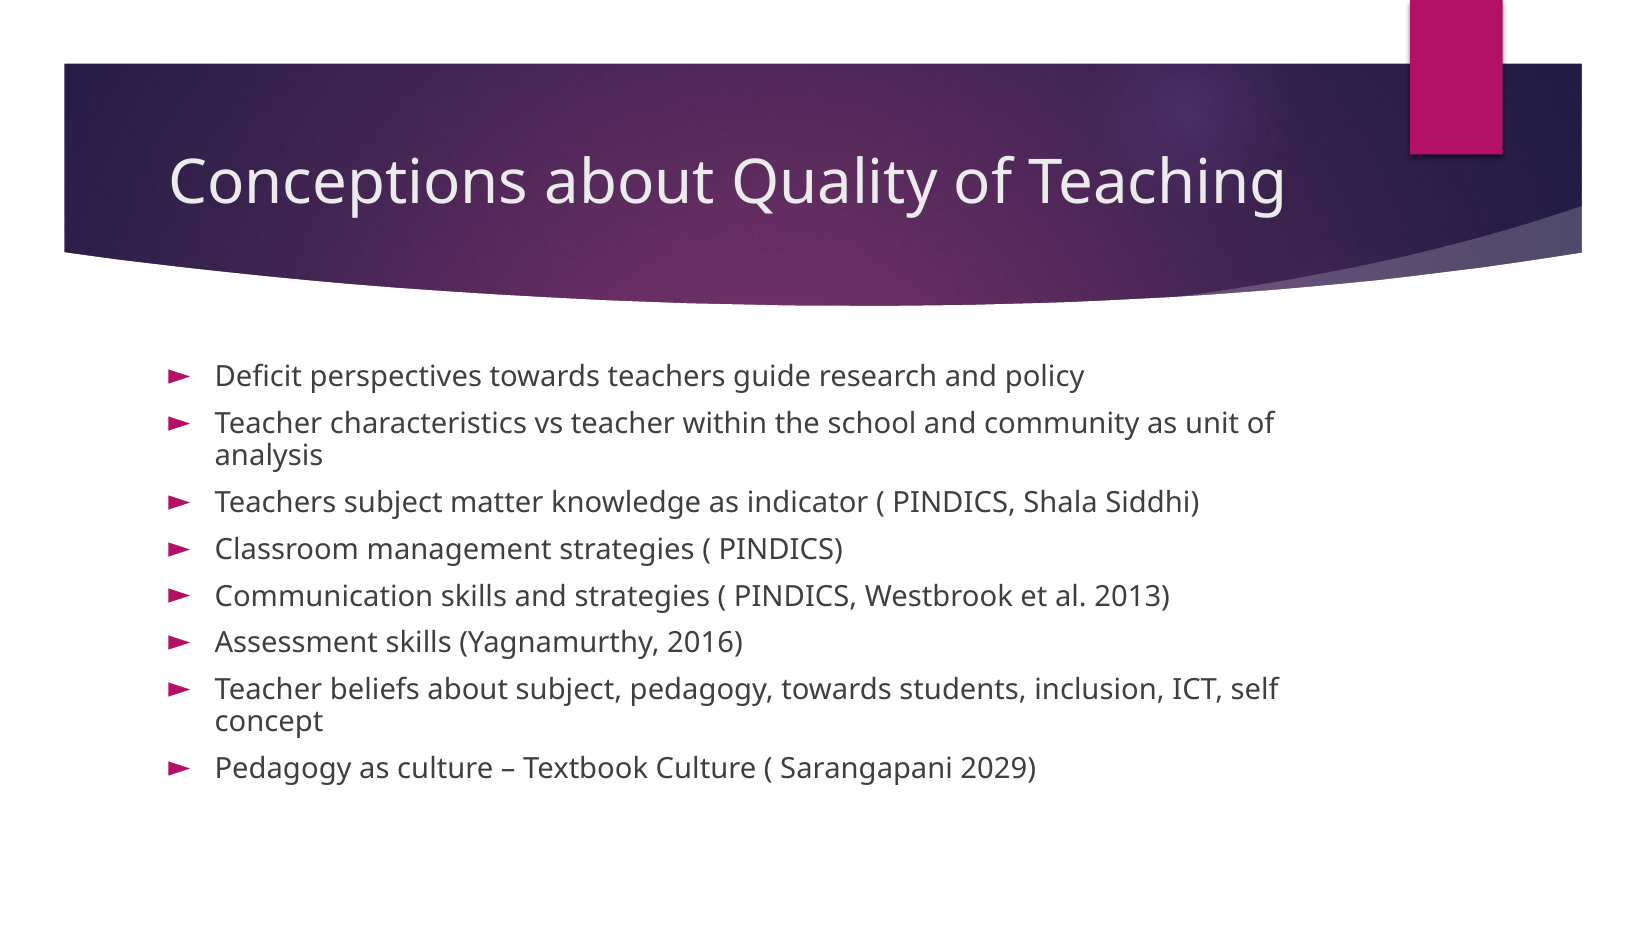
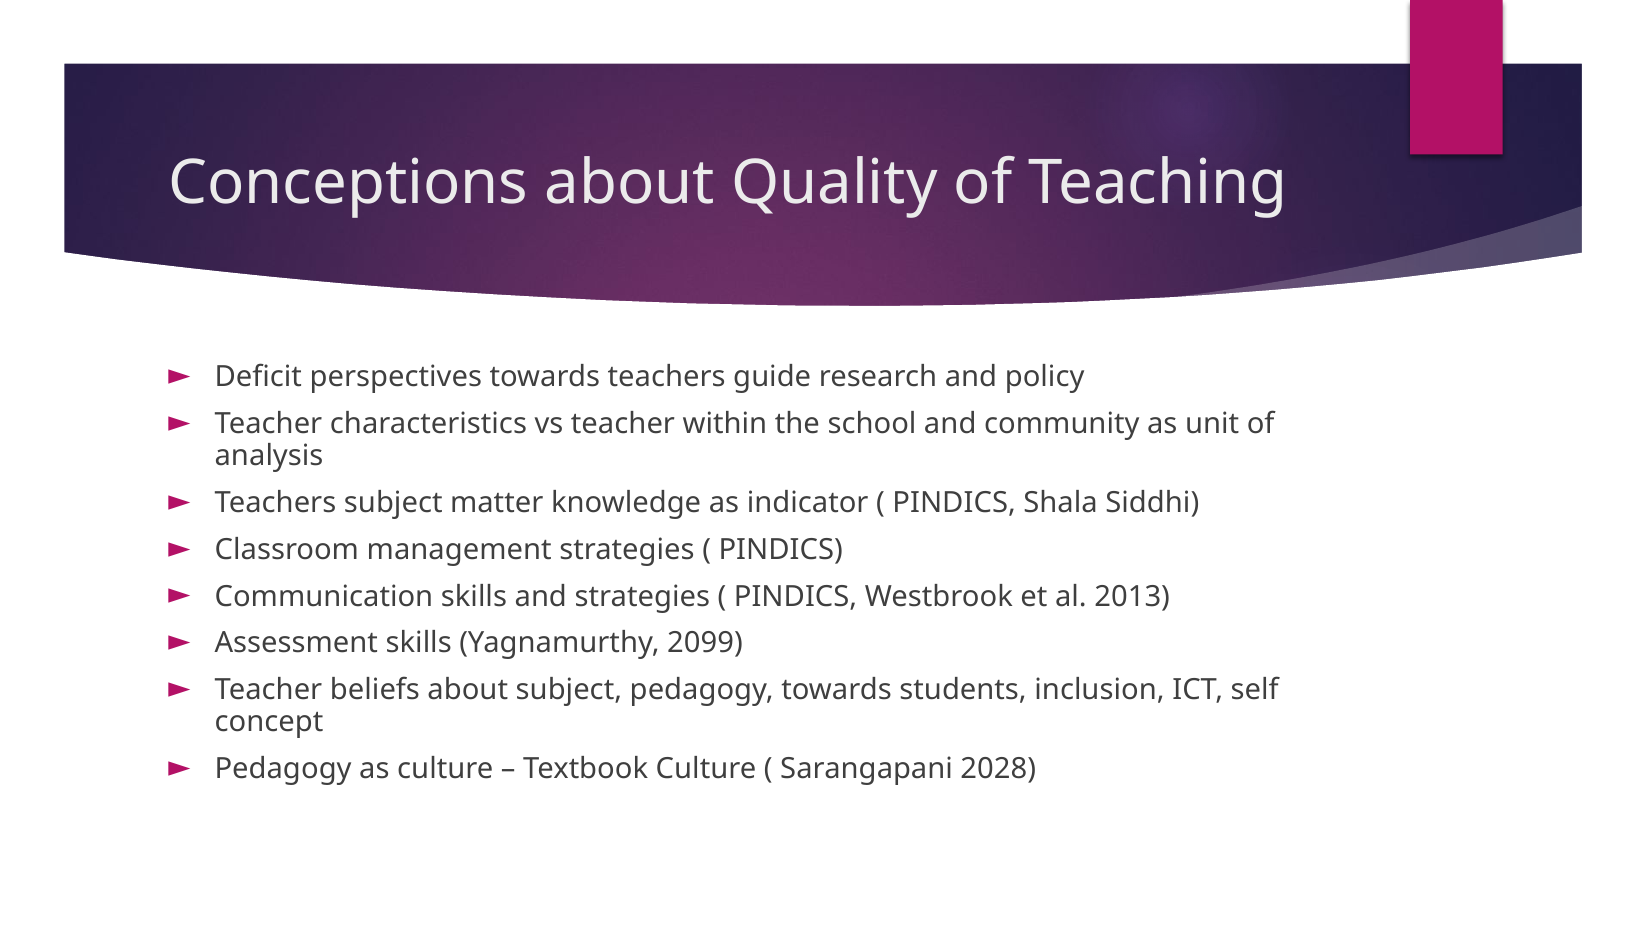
2016: 2016 -> 2099
2029: 2029 -> 2028
